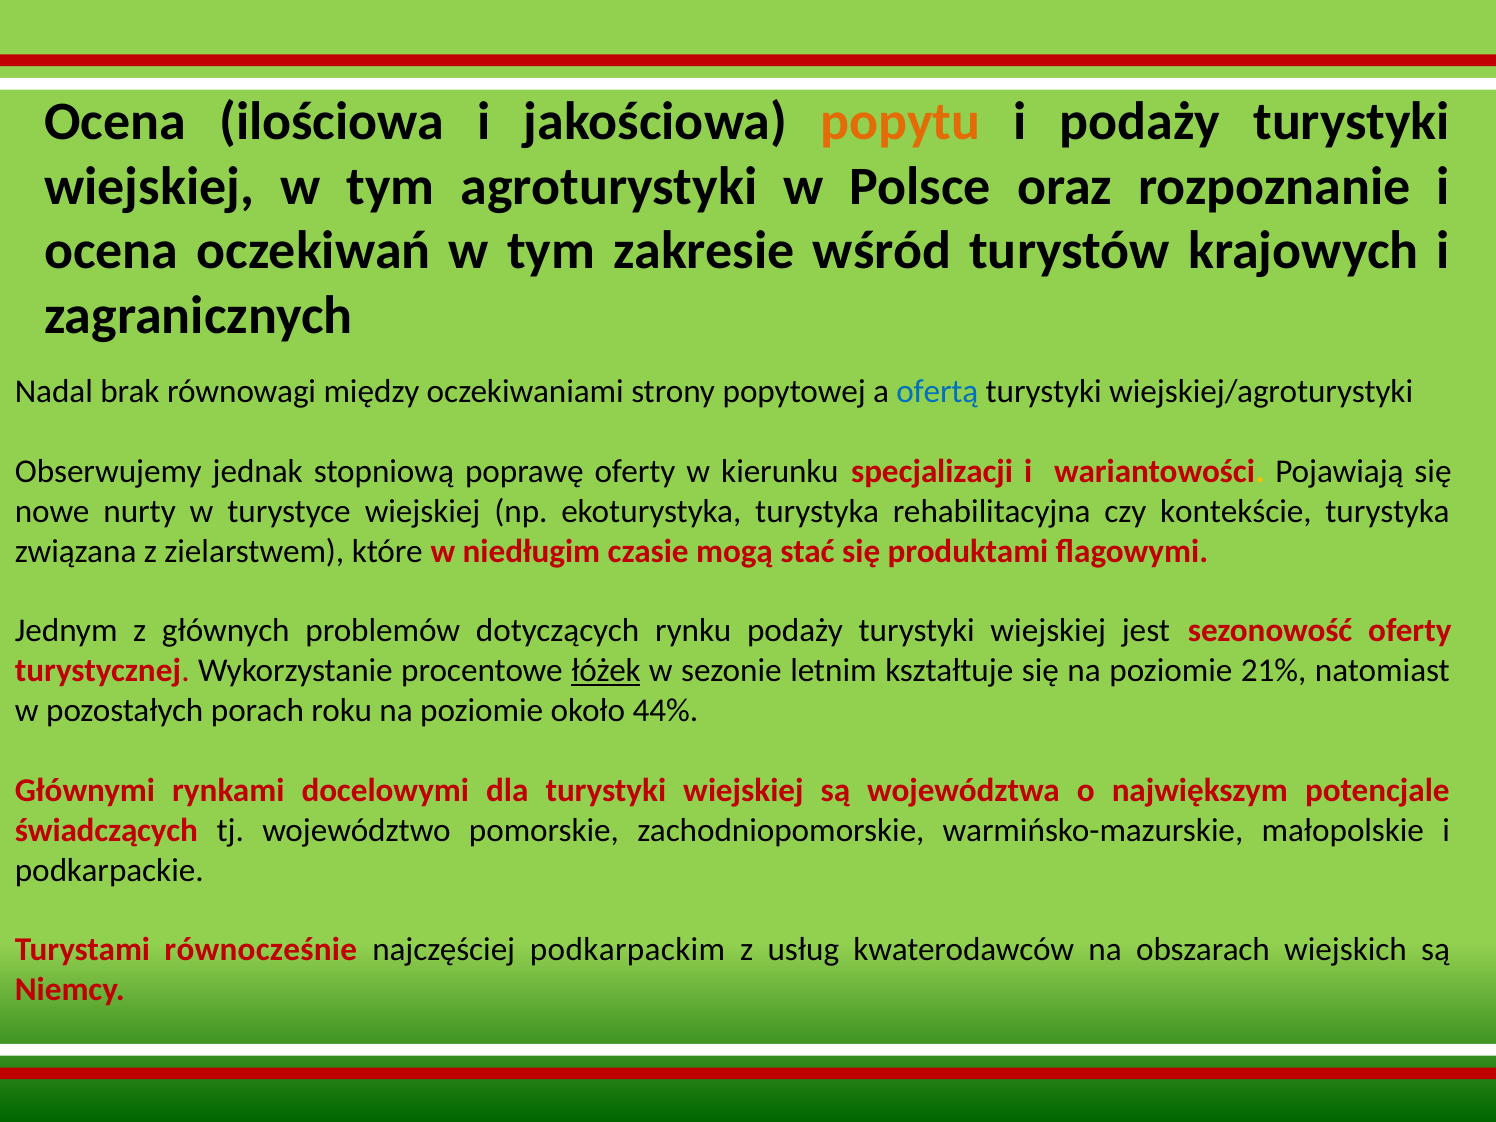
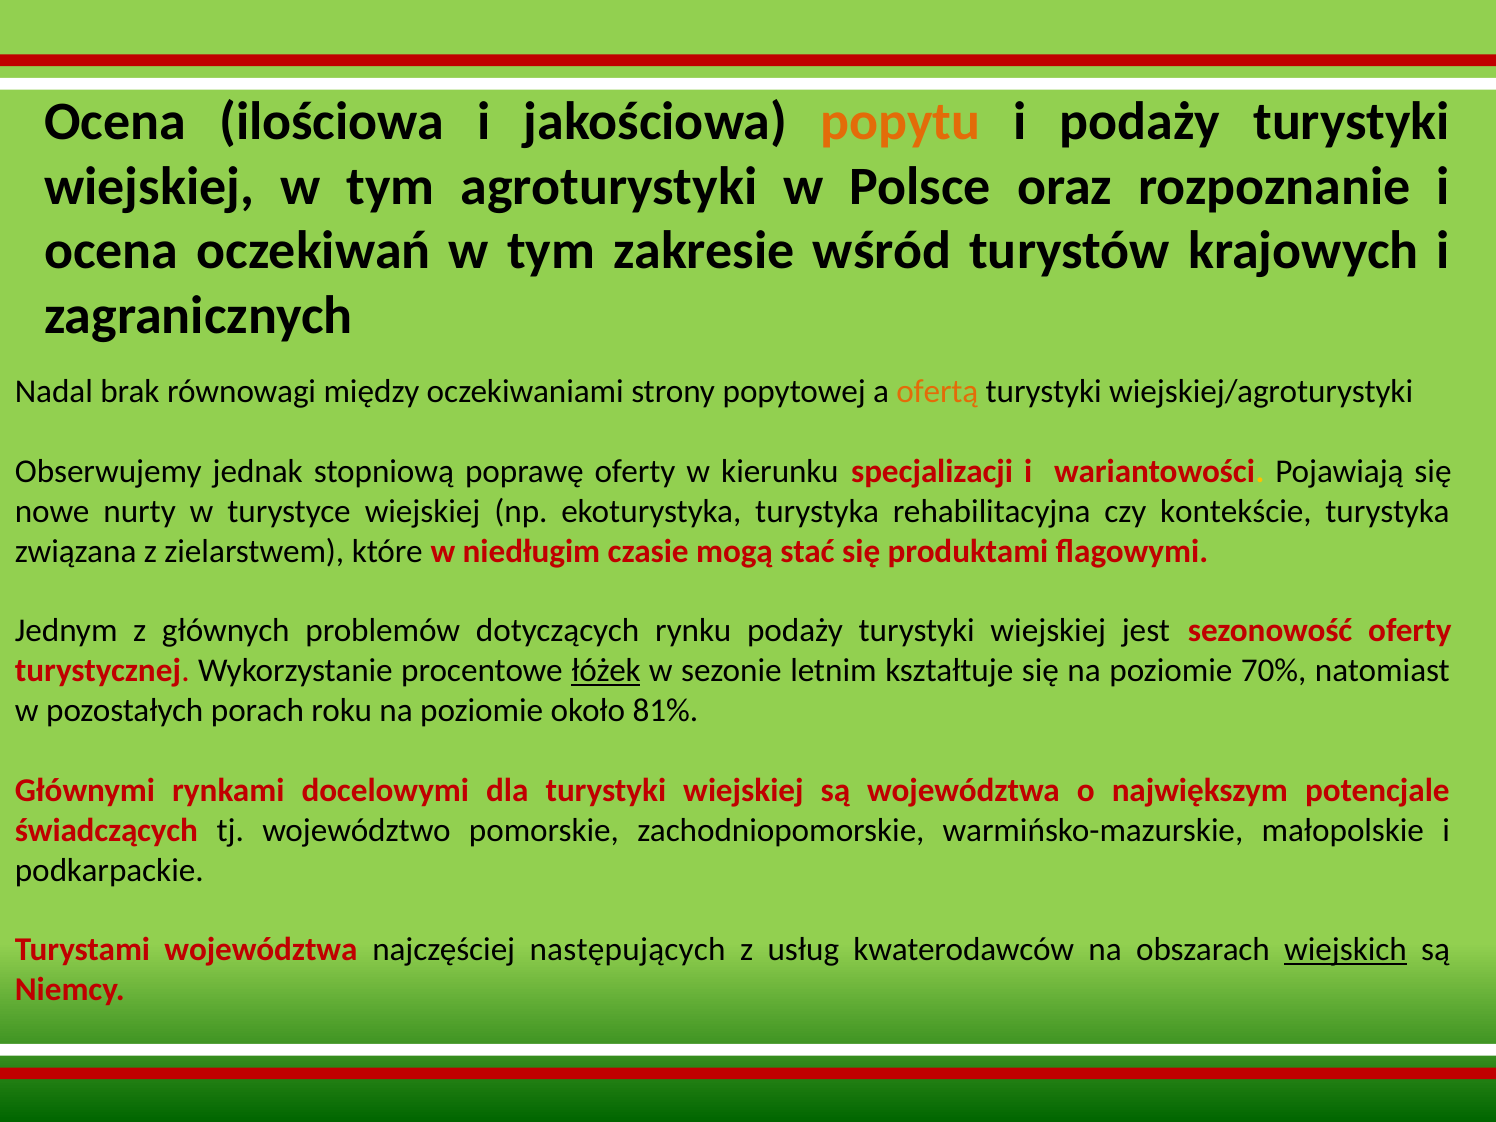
ofertą colour: blue -> orange
21%: 21% -> 70%
44%: 44% -> 81%
Turystami równocześnie: równocześnie -> województwa
podkarpackim: podkarpackim -> następujących
wiejskich underline: none -> present
